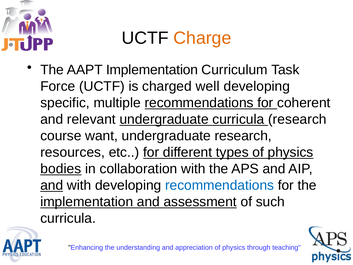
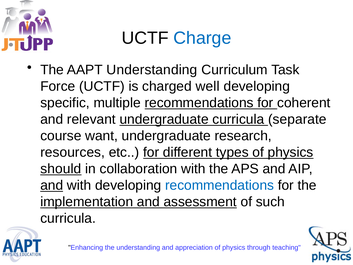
Charge colour: orange -> blue
AAPT Implementation: Implementation -> Understanding
curricula research: research -> separate
bodies: bodies -> should
